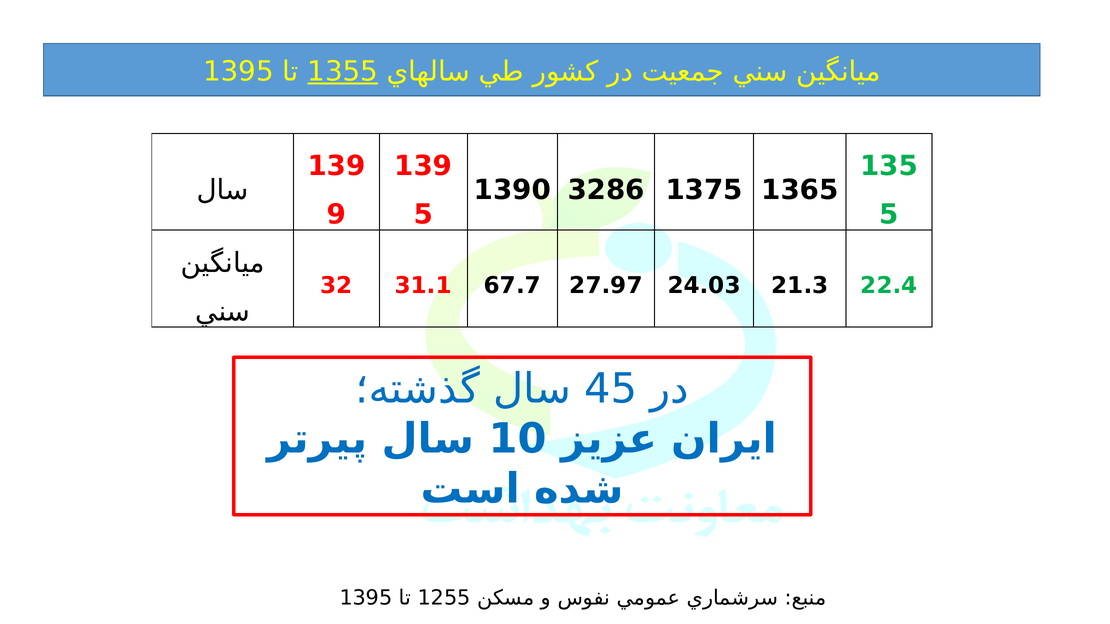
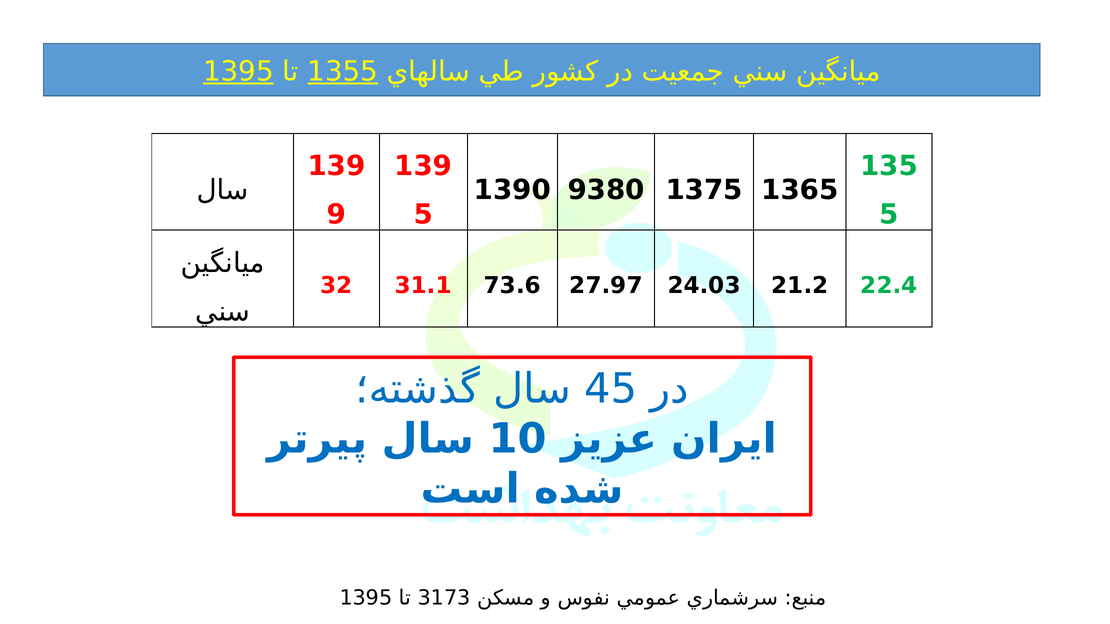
1395 at (238, 72) underline: none -> present
3286: 3286 -> 9380
67.7: 67.7 -> 73.6
21.3: 21.3 -> 21.2
1255: 1255 -> 3173
